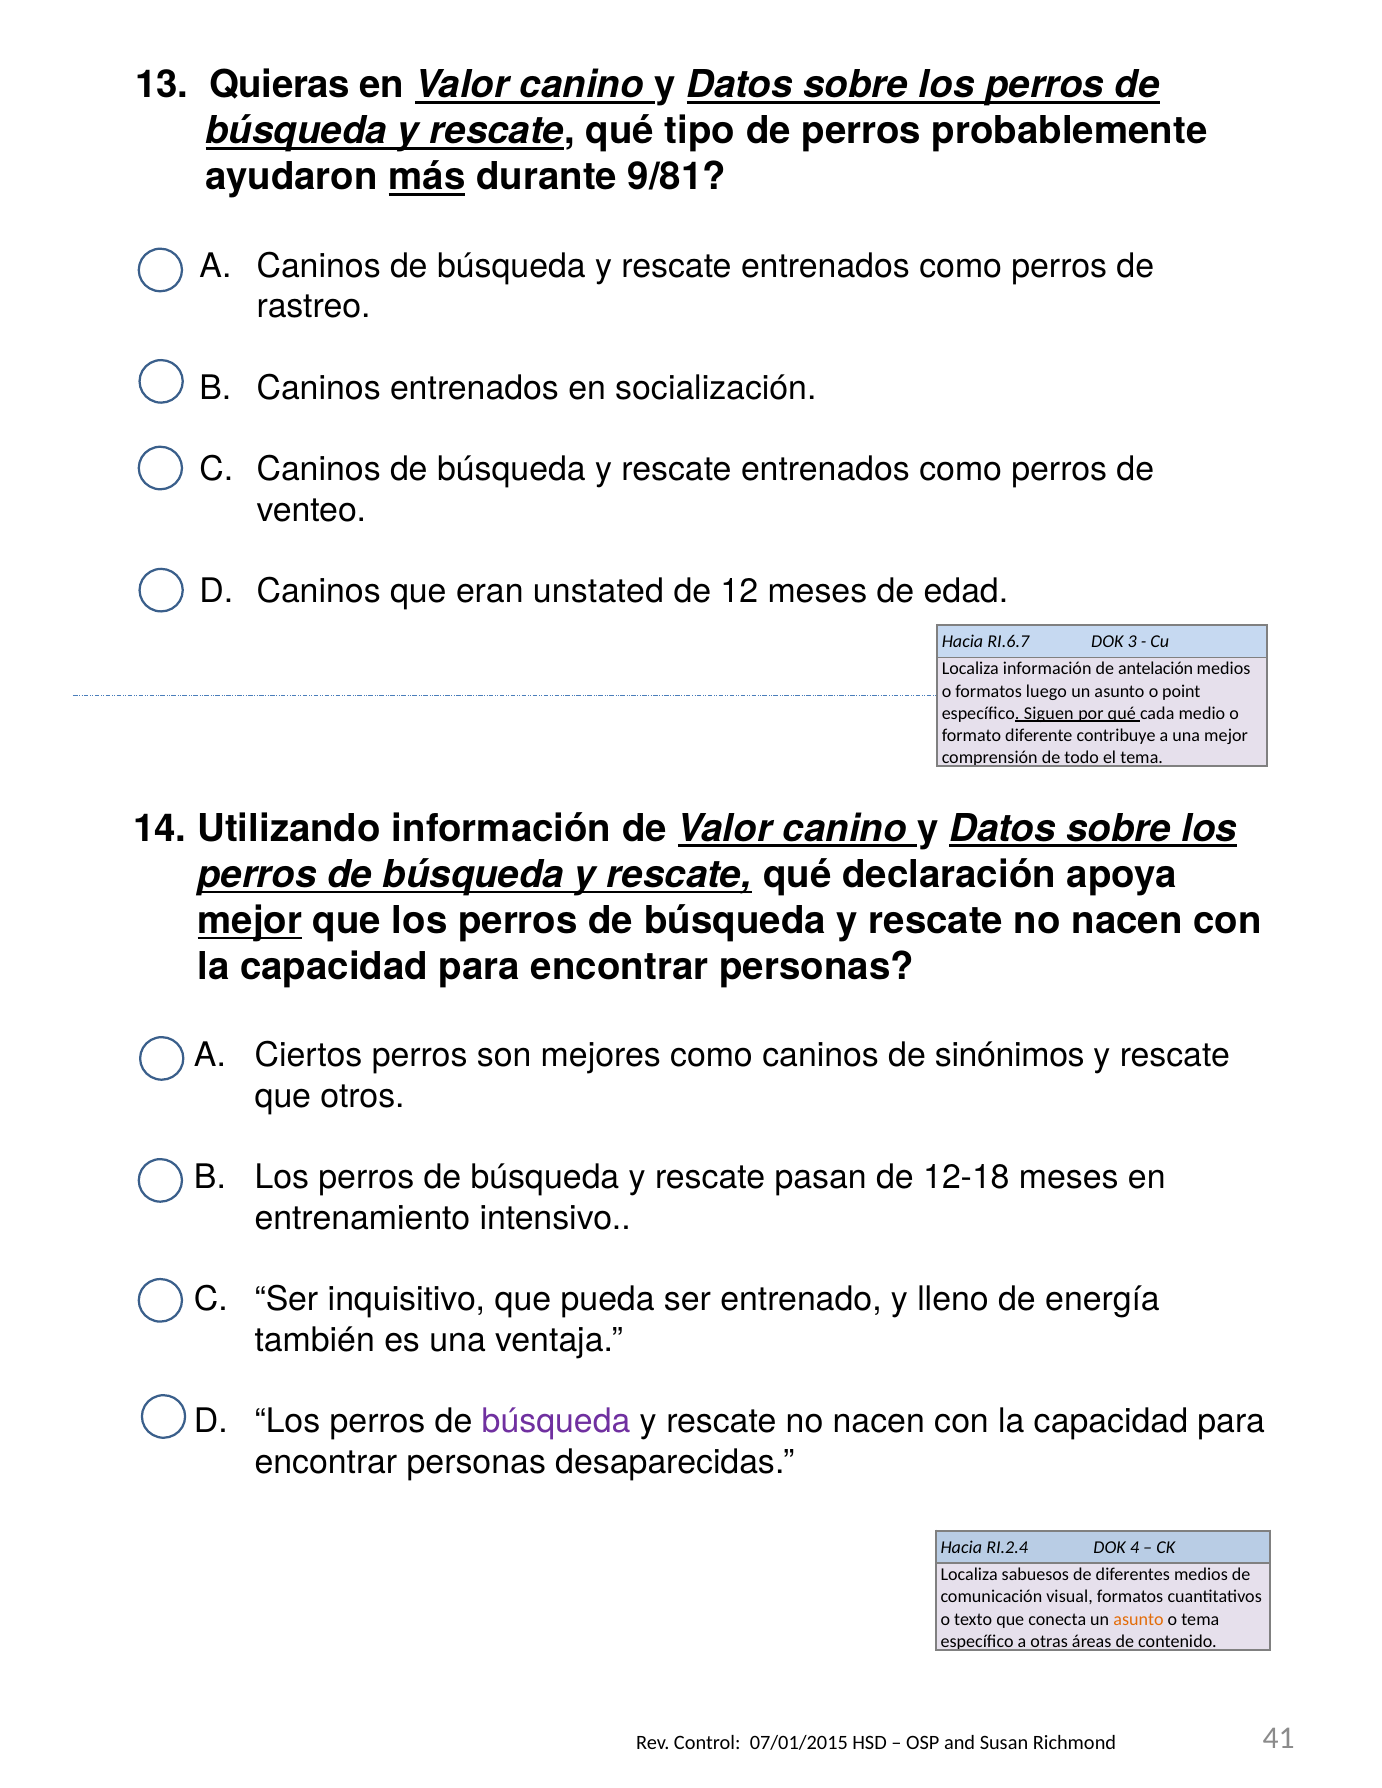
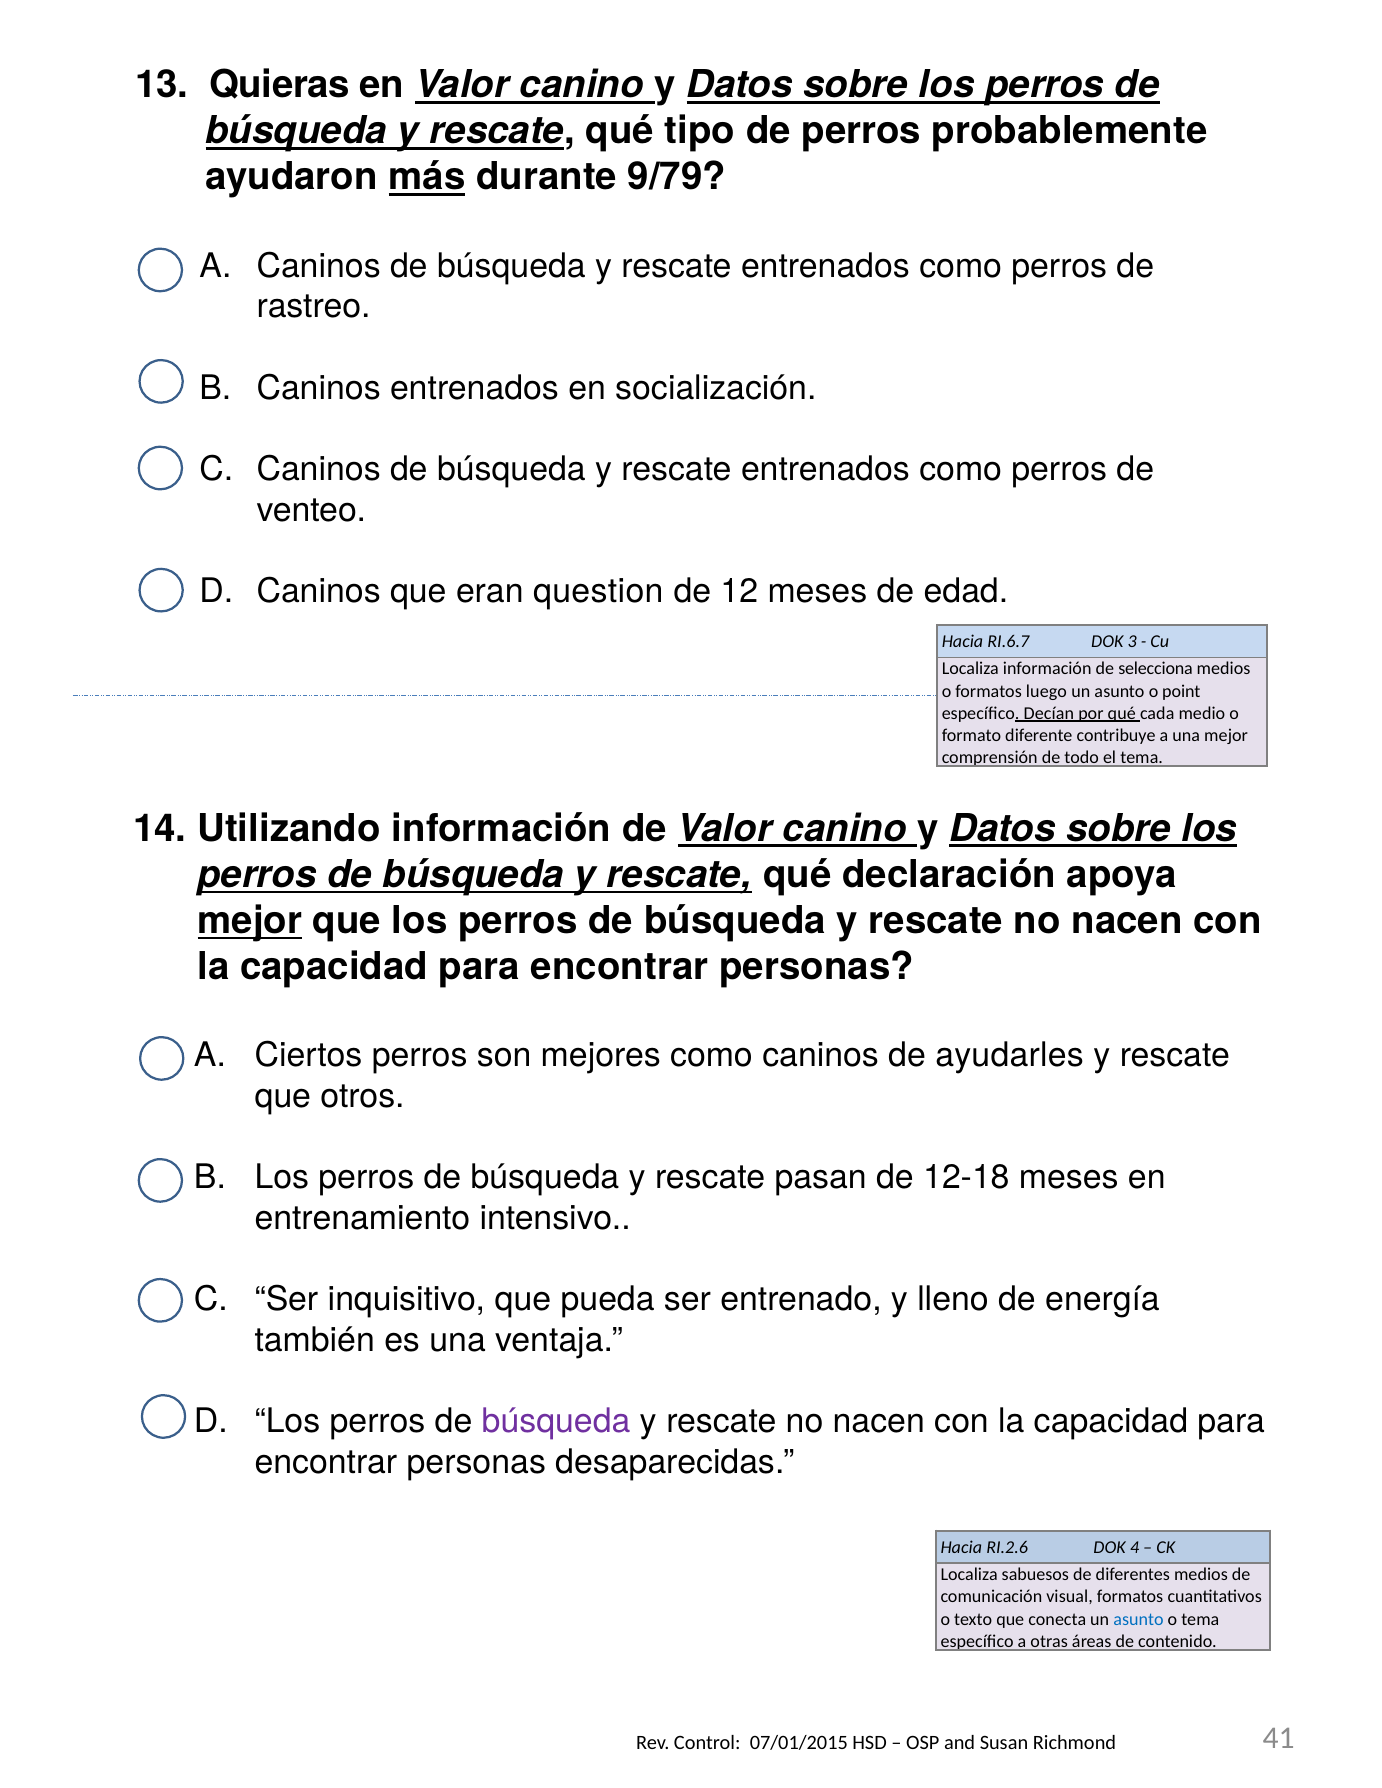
9/81: 9/81 -> 9/79
unstated: unstated -> question
antelación: antelación -> selecciona
Siguen: Siguen -> Decían
sinónimos: sinónimos -> ayudarles
RI.2.4: RI.2.4 -> RI.2.6
asunto at (1139, 1619) colour: orange -> blue
